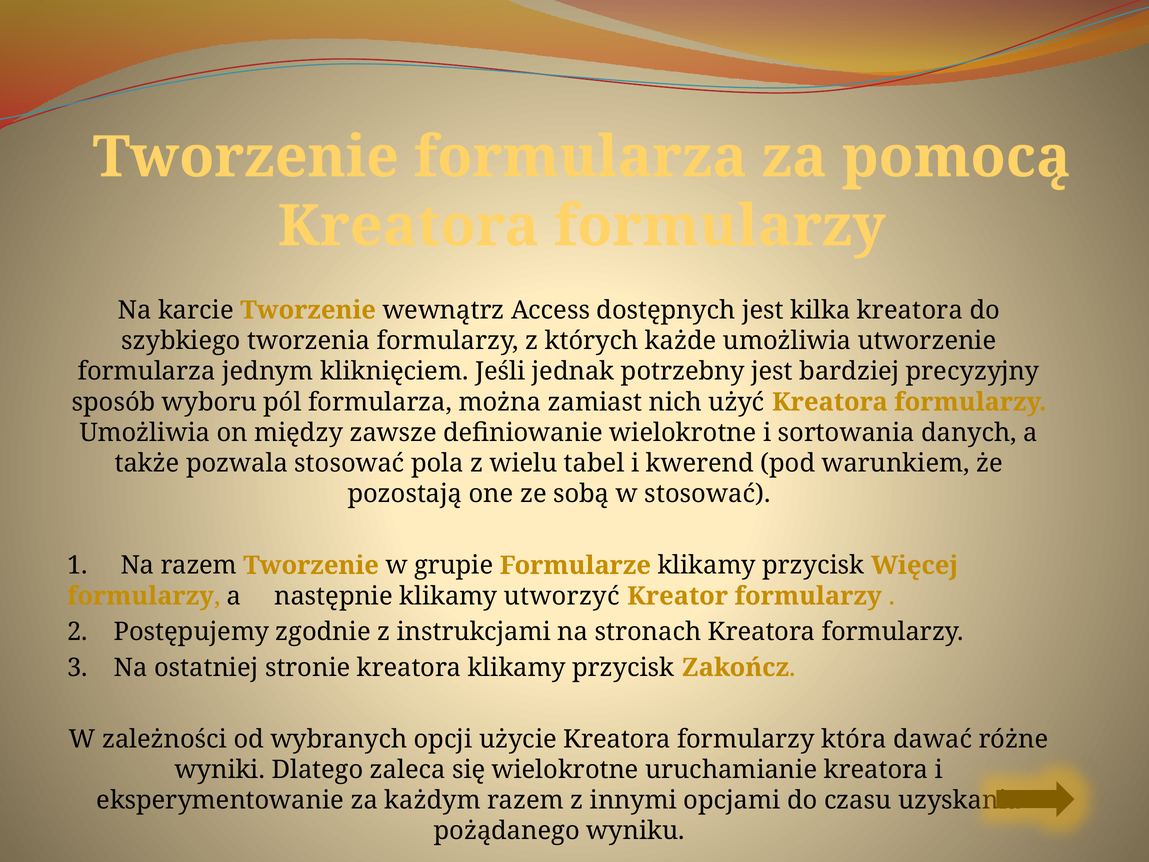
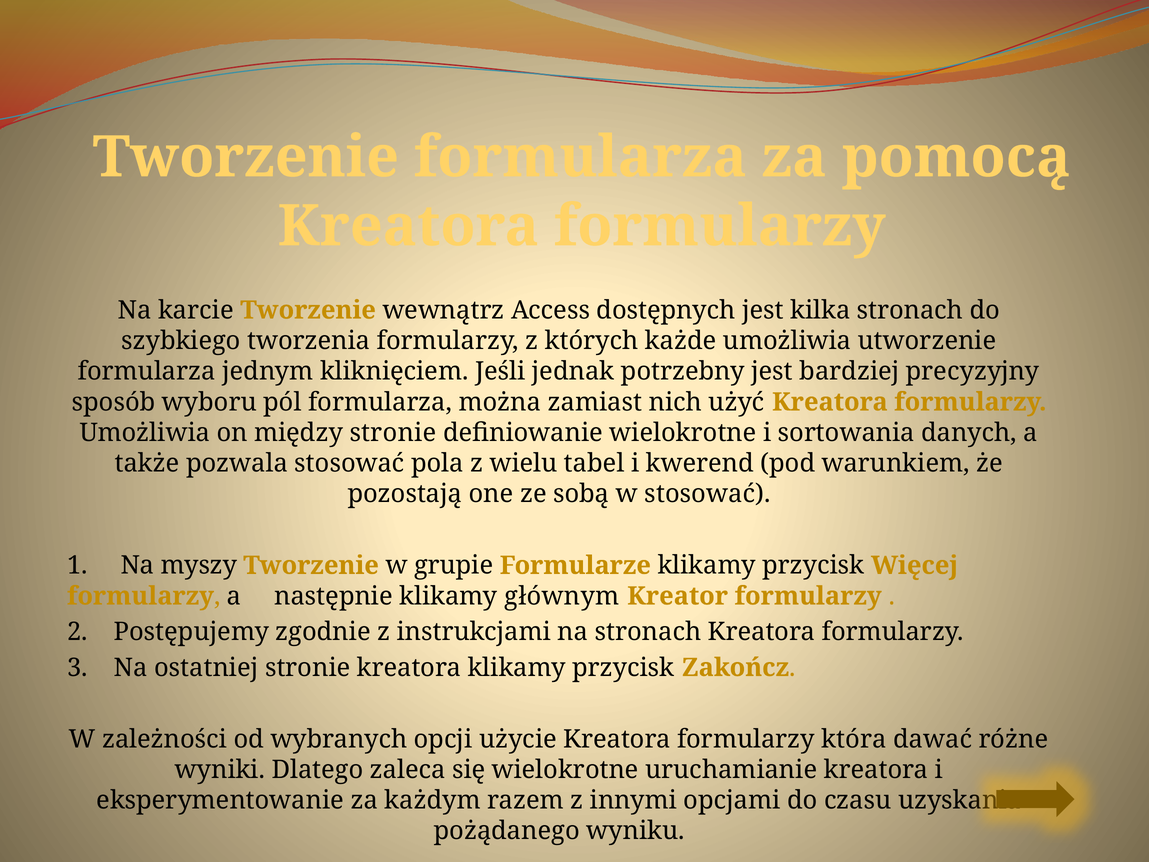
kilka kreatora: kreatora -> stronach
między zawsze: zawsze -> stronie
Na razem: razem -> myszy
utworzyć: utworzyć -> głównym
